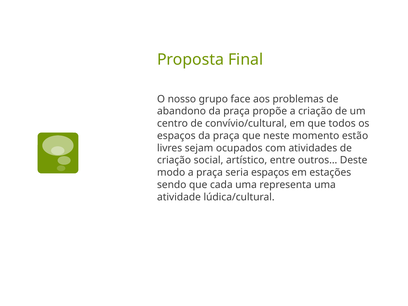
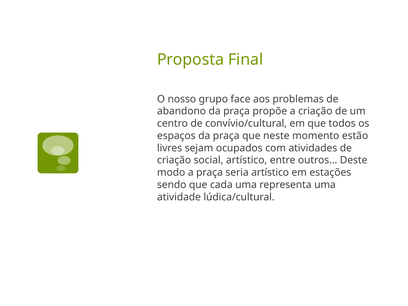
seria espaços: espaços -> artístico
